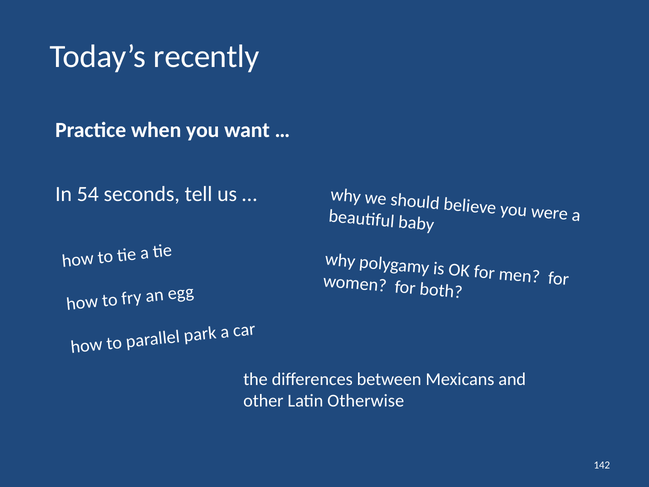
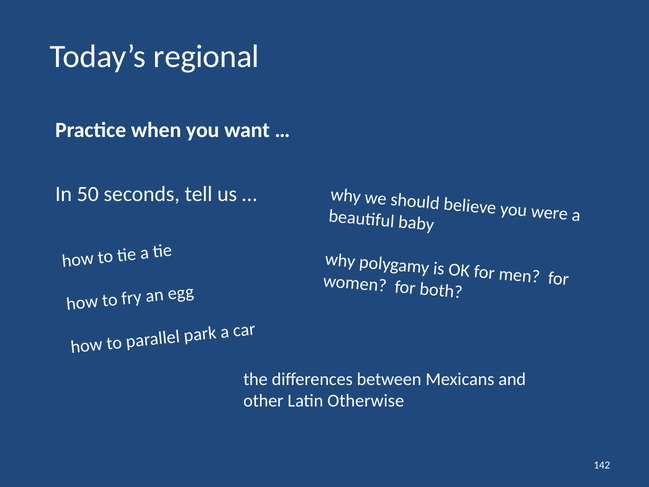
recently: recently -> regional
54: 54 -> 50
